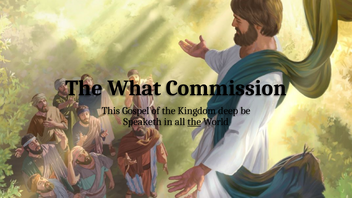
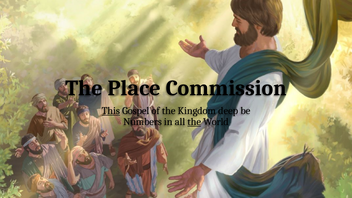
What: What -> Place
This underline: none -> present
Speaketh: Speaketh -> Numbers
